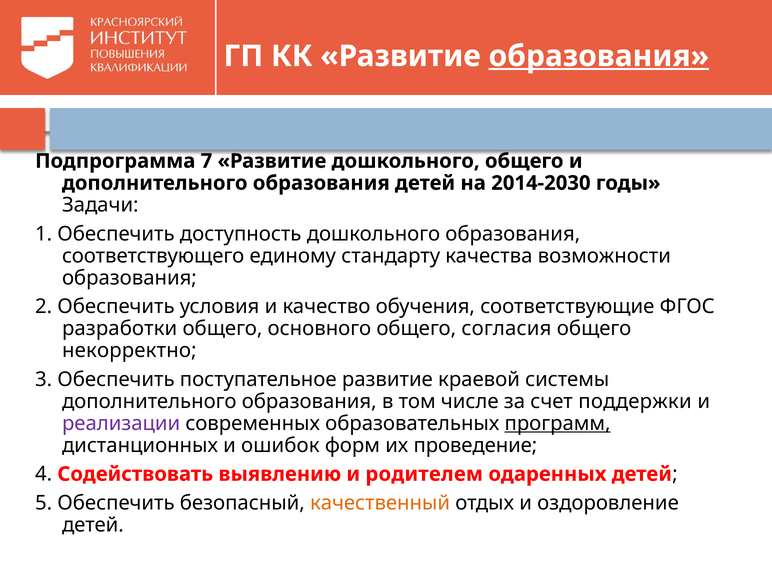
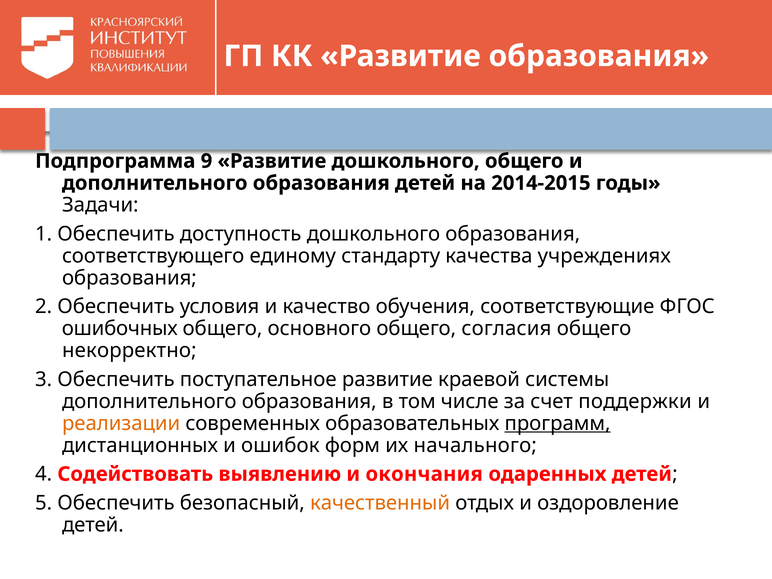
образования at (599, 56) underline: present -> none
7: 7 -> 9
2014-2030: 2014-2030 -> 2014-2015
возможности: возможности -> учреждениях
разработки: разработки -> ошибочных
реализации colour: purple -> orange
проведение: проведение -> начального
родителем: родителем -> окончания
